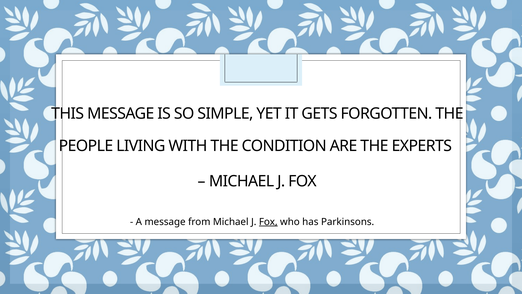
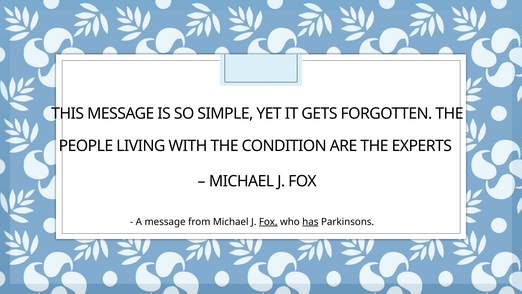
has underline: none -> present
